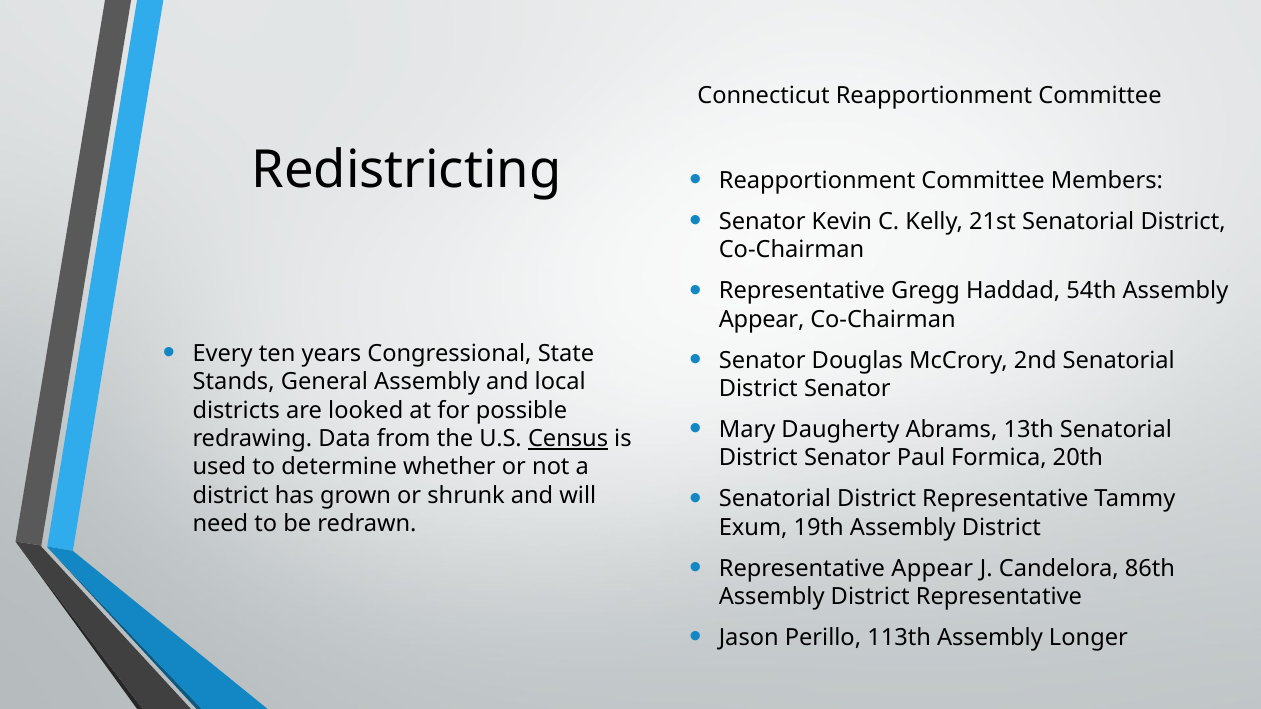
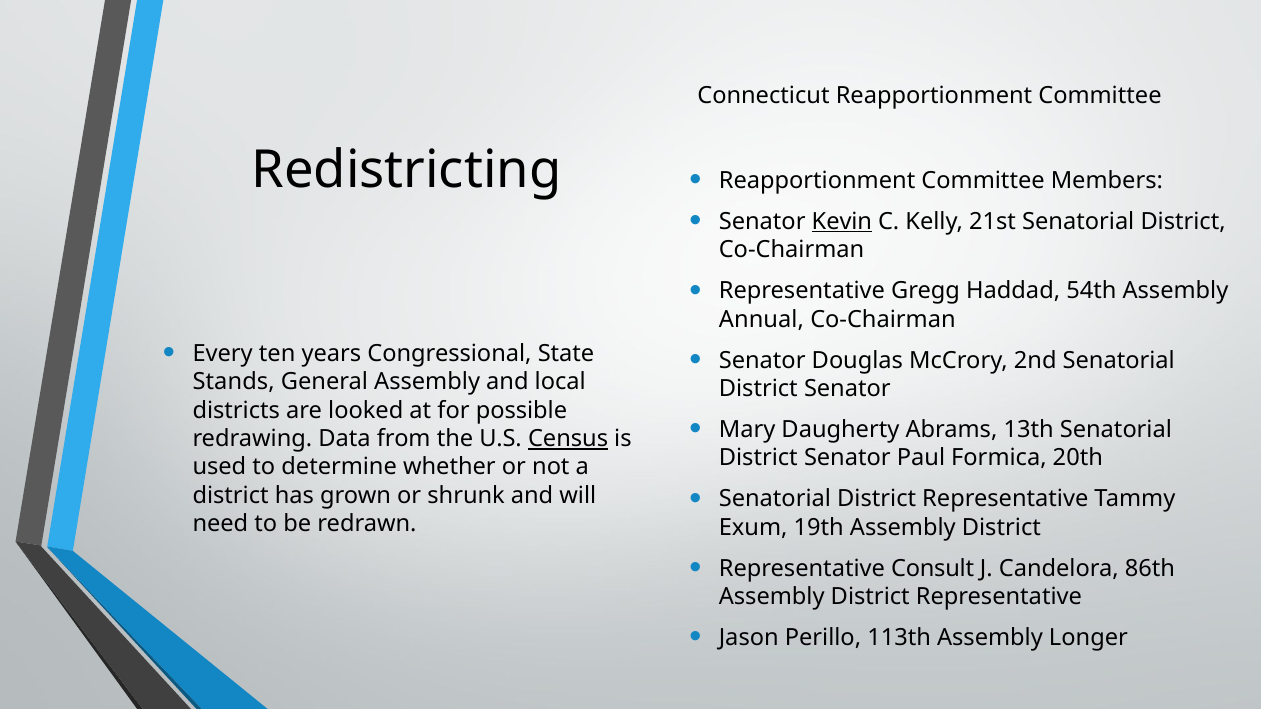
Kevin underline: none -> present
Appear at (762, 319): Appear -> Annual
Representative Appear: Appear -> Consult
